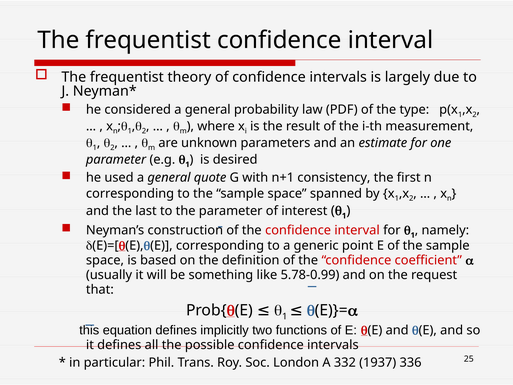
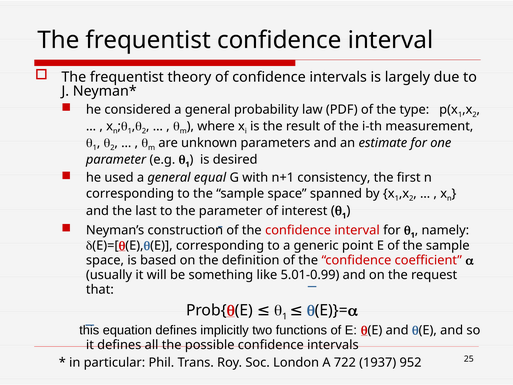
quote: quote -> equal
5.78-0.99: 5.78-0.99 -> 5.01-0.99
332: 332 -> 722
336: 336 -> 952
